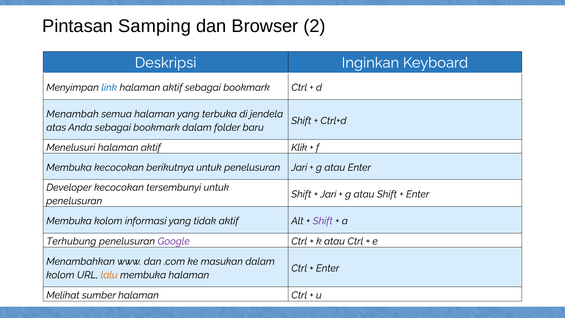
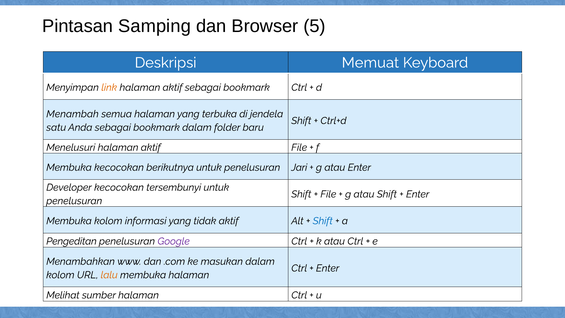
2: 2 -> 5
Inginkan: Inginkan -> Memuat
link colour: blue -> orange
atas: atas -> satu
aktif Klik: Klik -> File
Jari at (328, 194): Jari -> File
Shift at (323, 221) colour: purple -> blue
Terhubung: Terhubung -> Pengeditan
